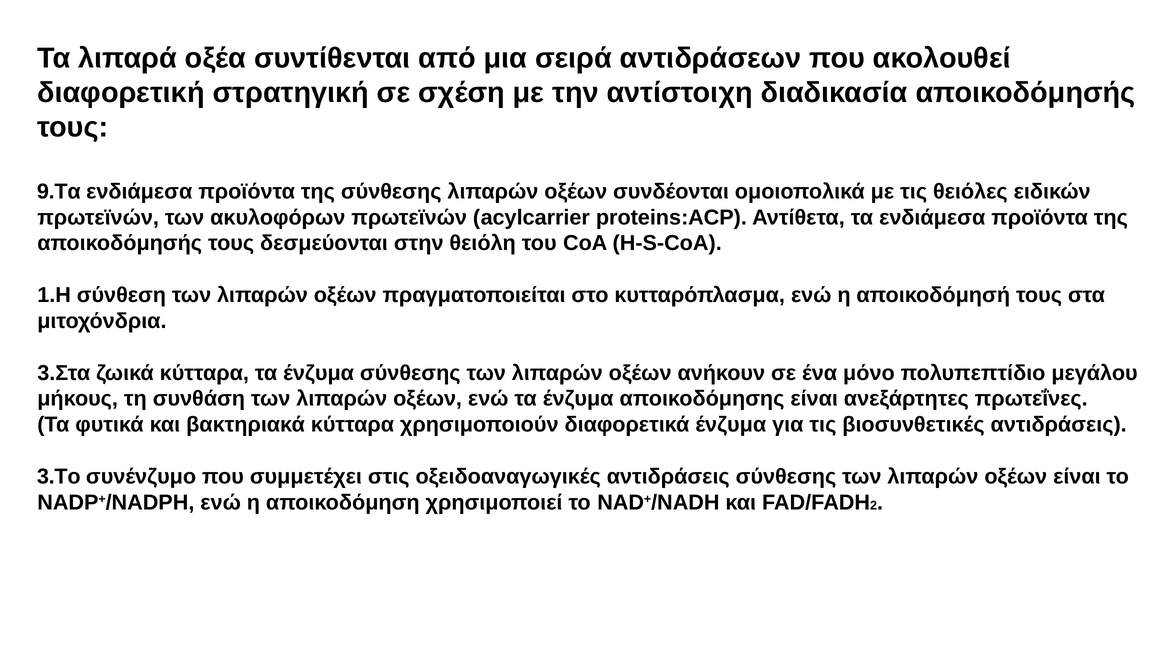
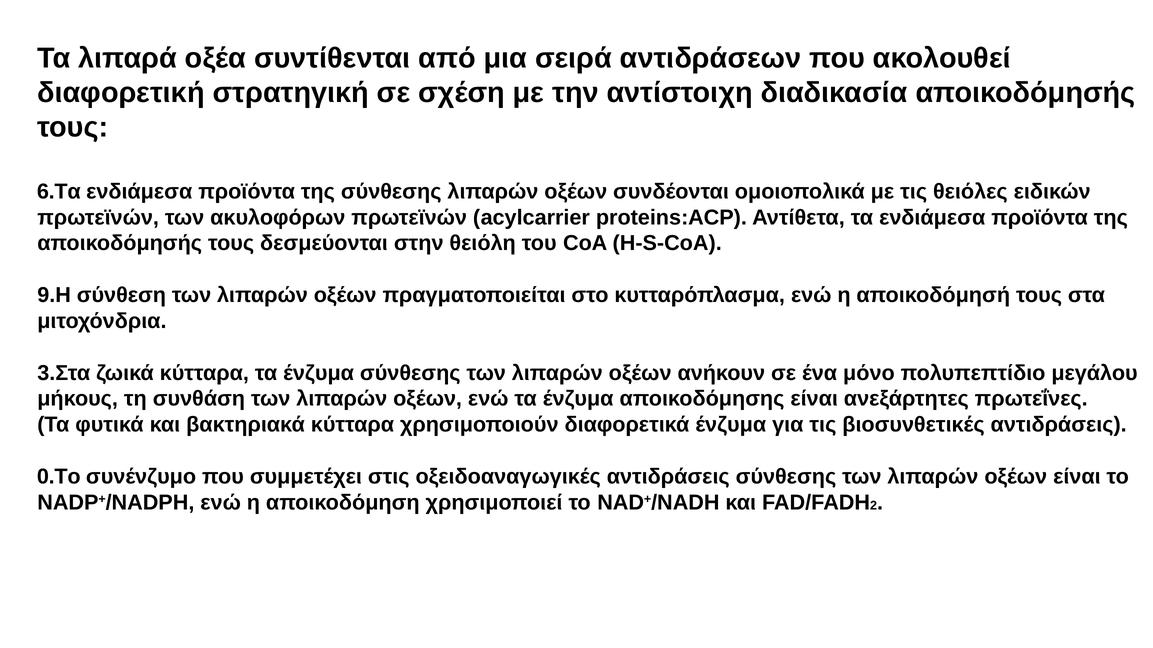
9.Τα: 9.Τα -> 6.Τα
1.Η: 1.Η -> 9.Η
3.Το: 3.Το -> 0.Το
